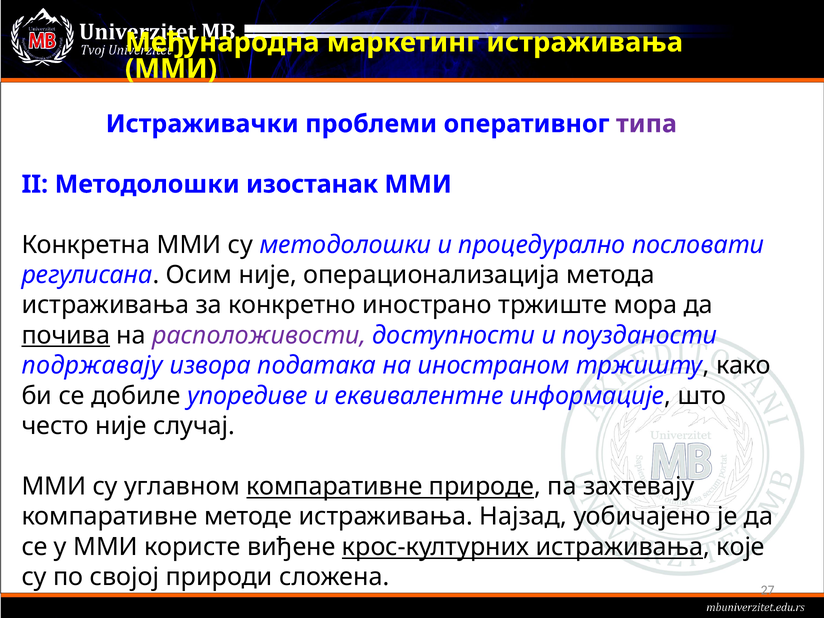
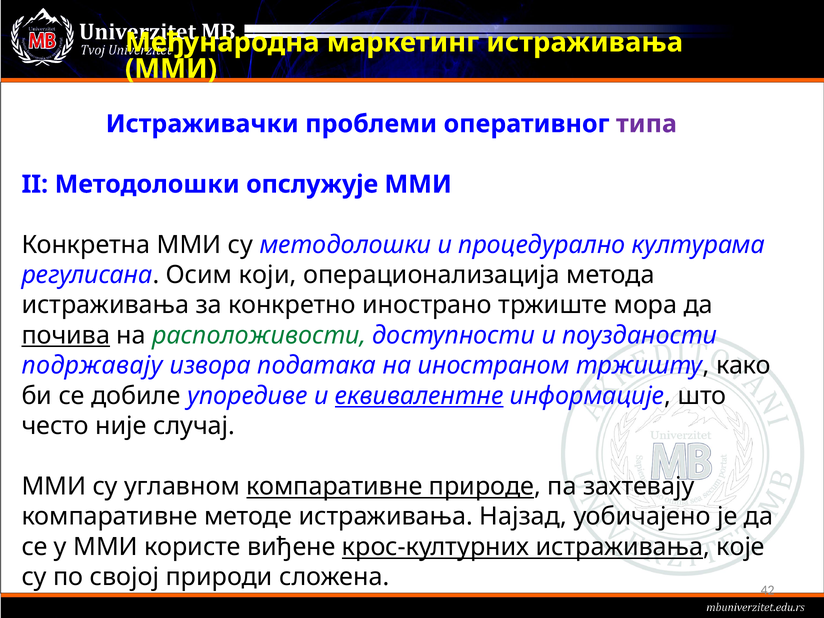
изостанак: изостанак -> опслужује
пословати: пословати -> културама
Осим није: није -> који
расположивости colour: purple -> green
еквивалентне underline: none -> present
27: 27 -> 42
